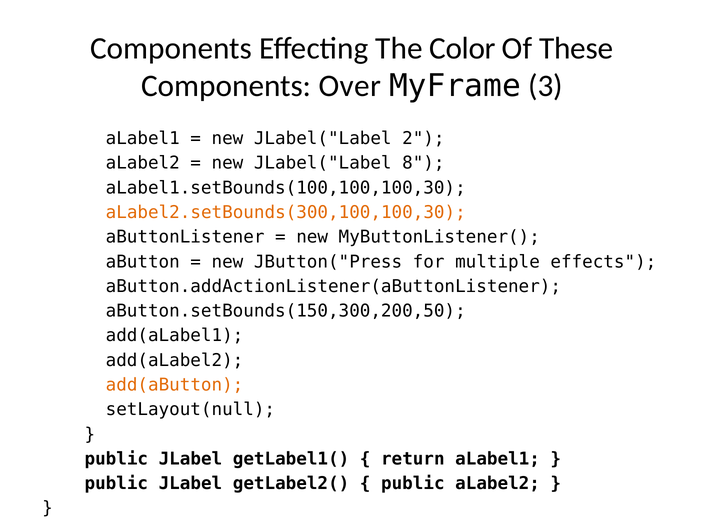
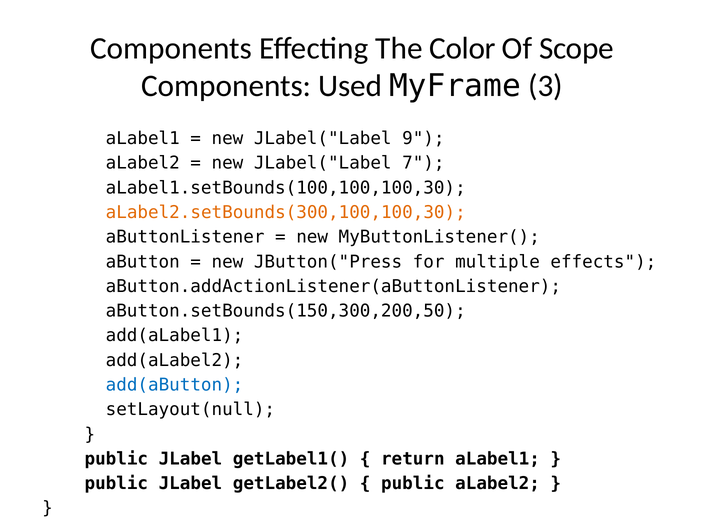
These: These -> Scope
Over: Over -> Used
2: 2 -> 9
8: 8 -> 7
add(aButton colour: orange -> blue
